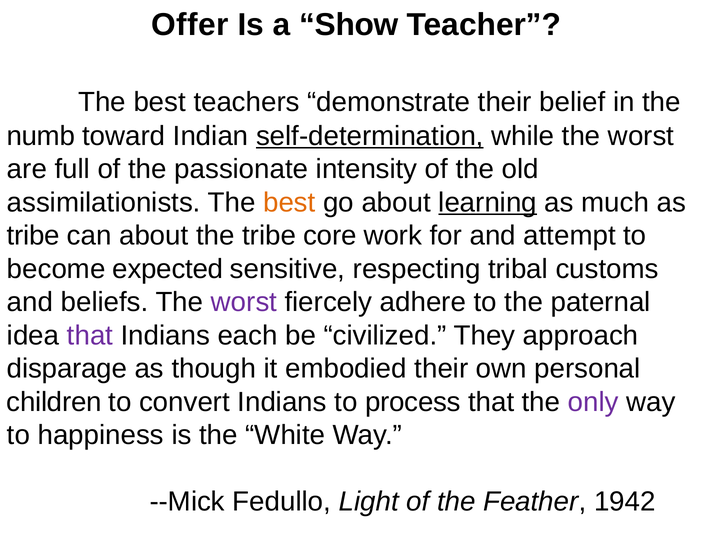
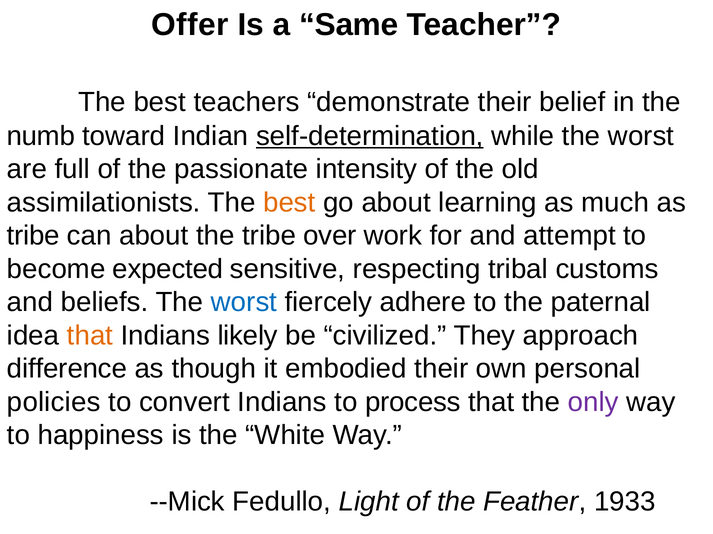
Show: Show -> Same
learning underline: present -> none
core: core -> over
worst at (244, 303) colour: purple -> blue
that at (90, 336) colour: purple -> orange
each: each -> likely
disparage: disparage -> difference
children: children -> policies
1942: 1942 -> 1933
